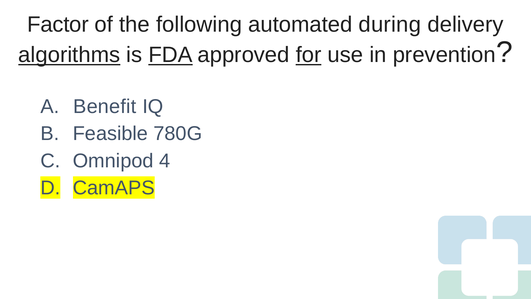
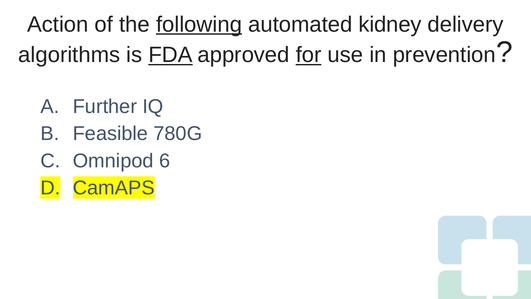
Factor: Factor -> Action
following underline: none -> present
during: during -> kidney
algorithms underline: present -> none
Benefit: Benefit -> Further
4: 4 -> 6
